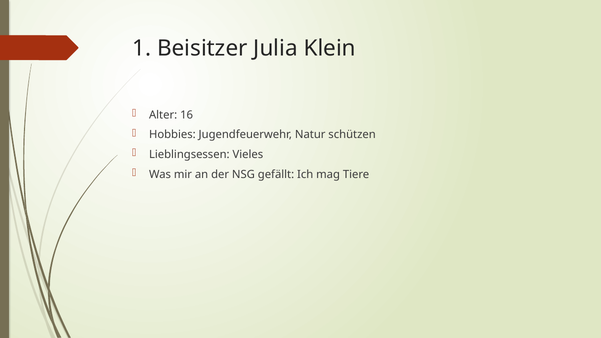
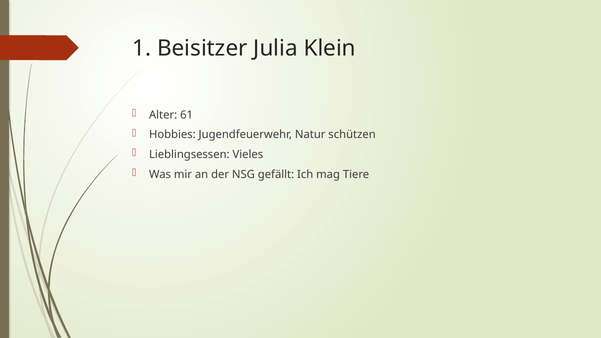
16: 16 -> 61
